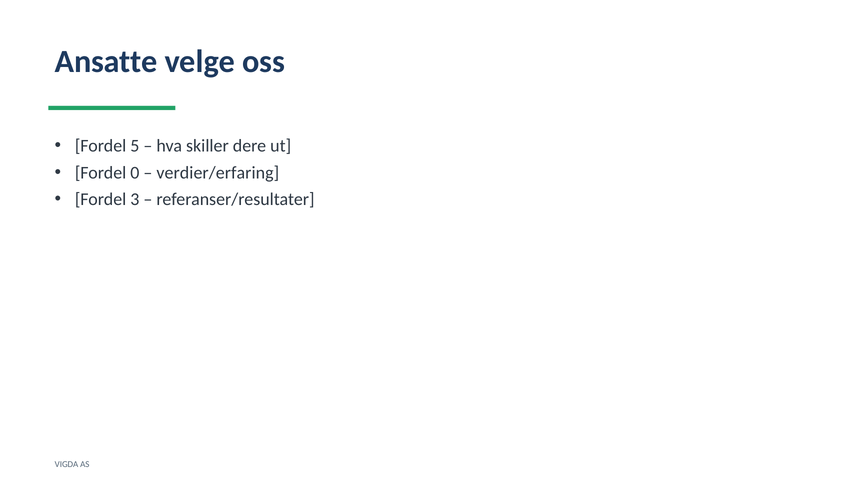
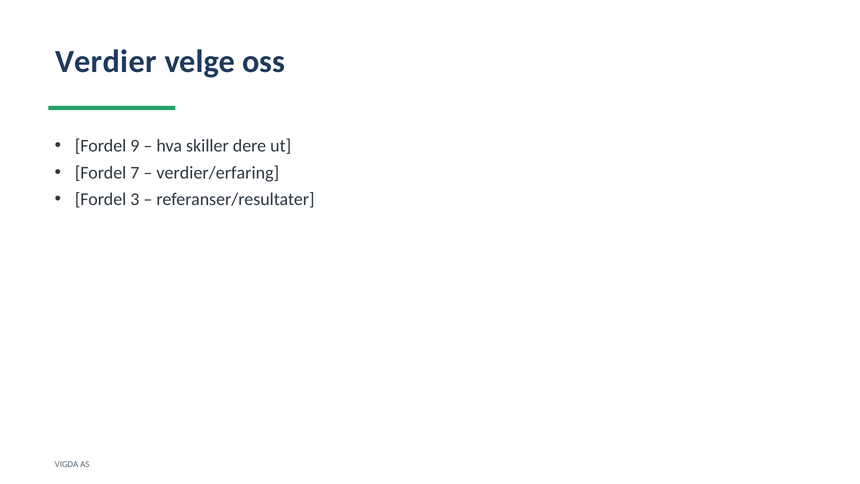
Ansatte: Ansatte -> Verdier
5: 5 -> 9
0: 0 -> 7
